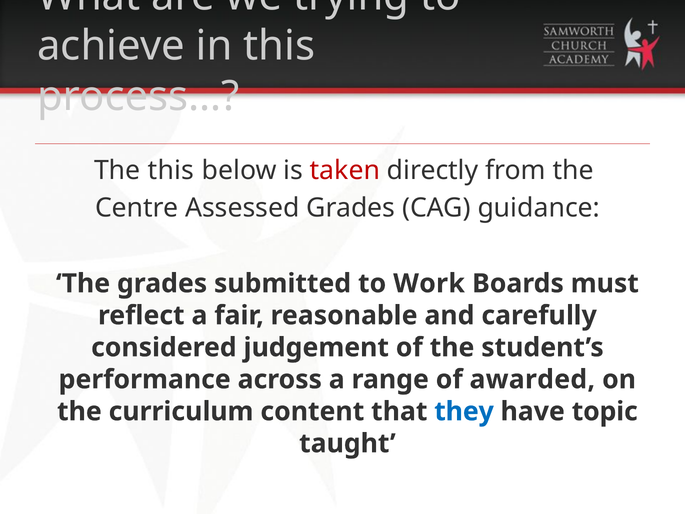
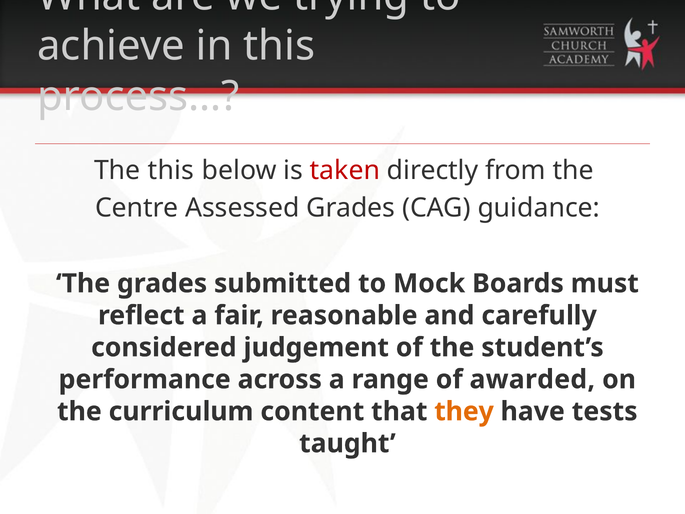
Work: Work -> Mock
they colour: blue -> orange
topic: topic -> tests
